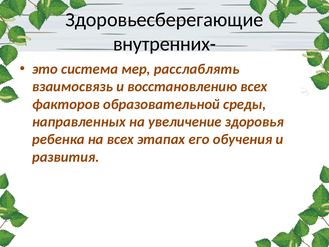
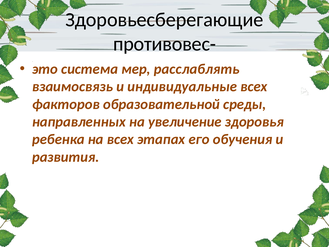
внутренних-: внутренних- -> противовес-
восстановлению: восстановлению -> индивидуальные
